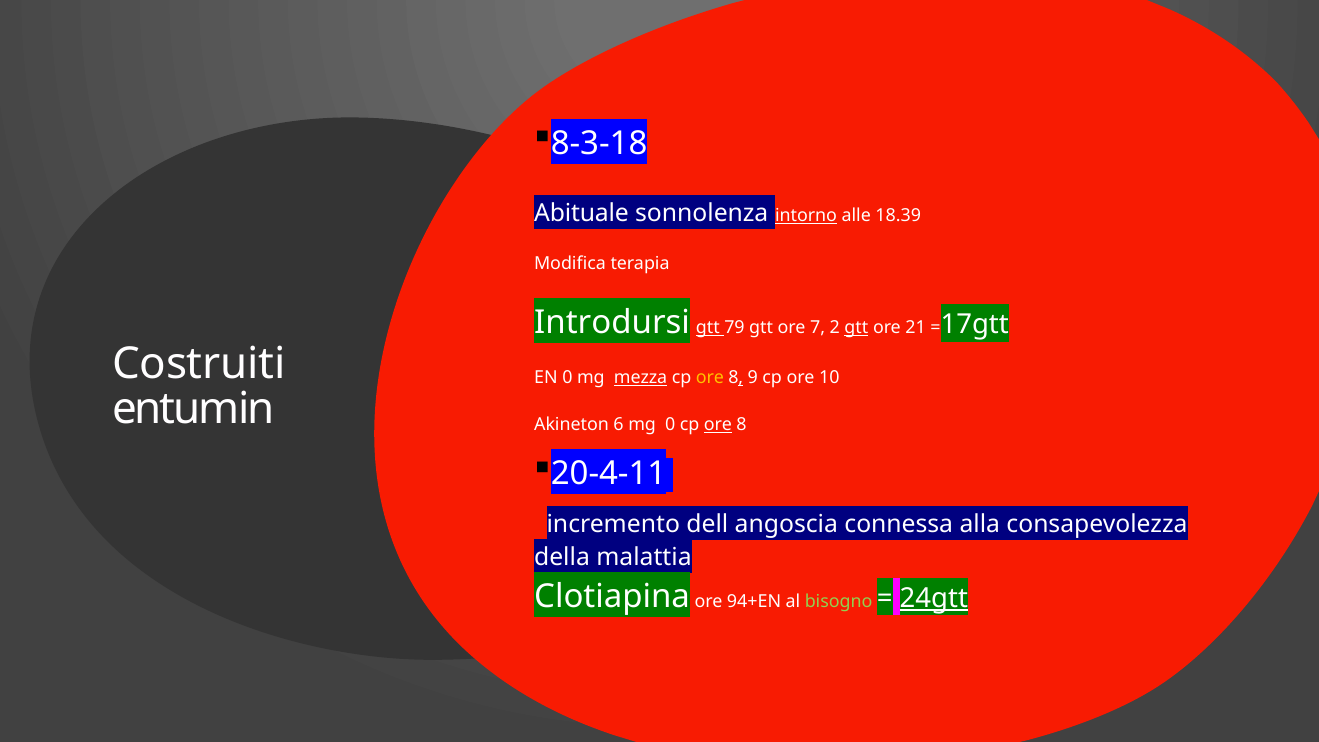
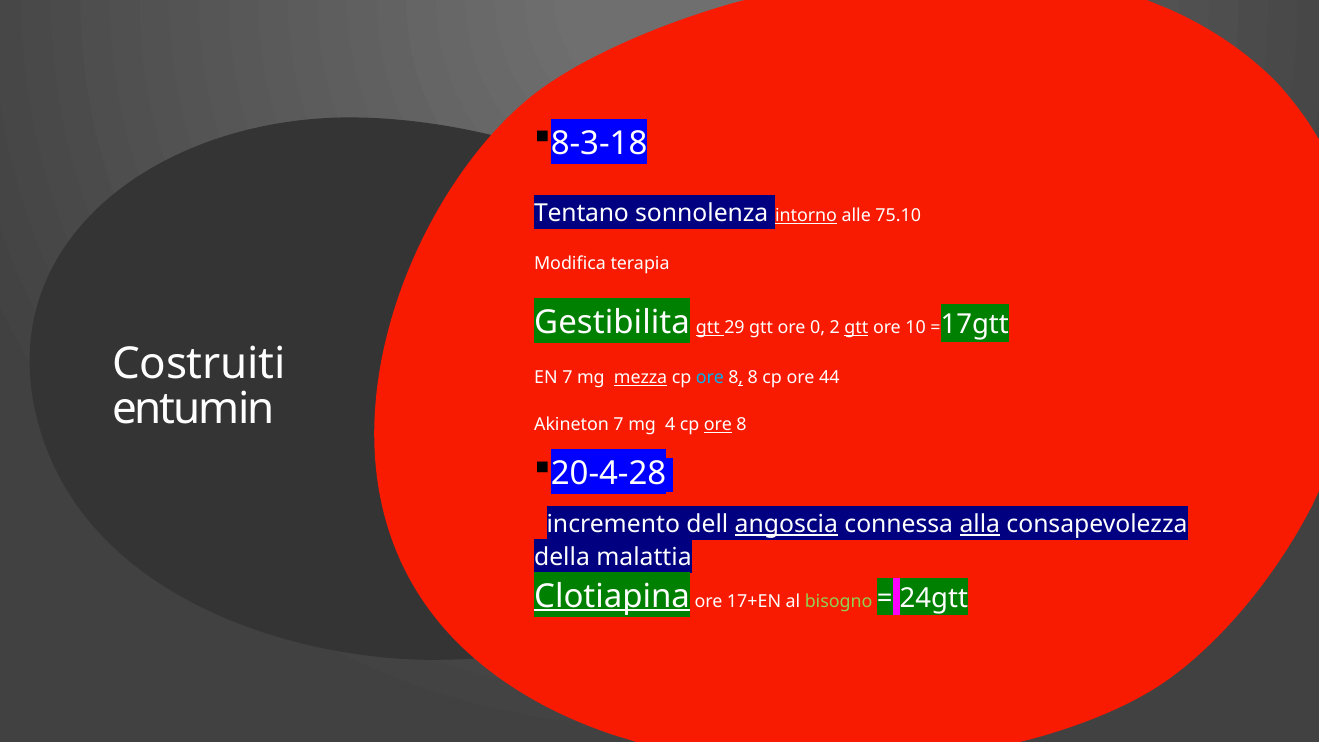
Abituale: Abituale -> Tentano
18.39: 18.39 -> 75.10
Introdursi: Introdursi -> Gestibilita
79: 79 -> 29
7: 7 -> 0
21: 21 -> 10
EN 0: 0 -> 7
ore at (710, 378) colour: yellow -> light blue
8 9: 9 -> 8
10: 10 -> 44
Akineton 6: 6 -> 7
mg 0: 0 -> 4
20-4-11: 20-4-11 -> 20-4-28
angoscia underline: none -> present
alla underline: none -> present
Clotiapina underline: none -> present
94+EN: 94+EN -> 17+EN
24gtt underline: present -> none
